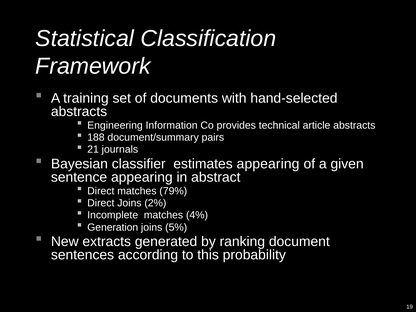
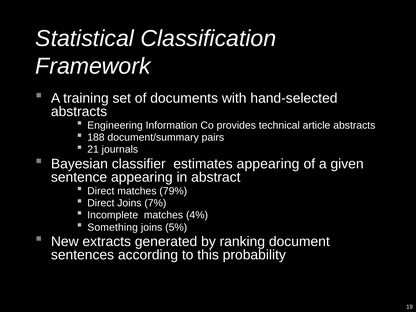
2%: 2% -> 7%
Generation: Generation -> Something
